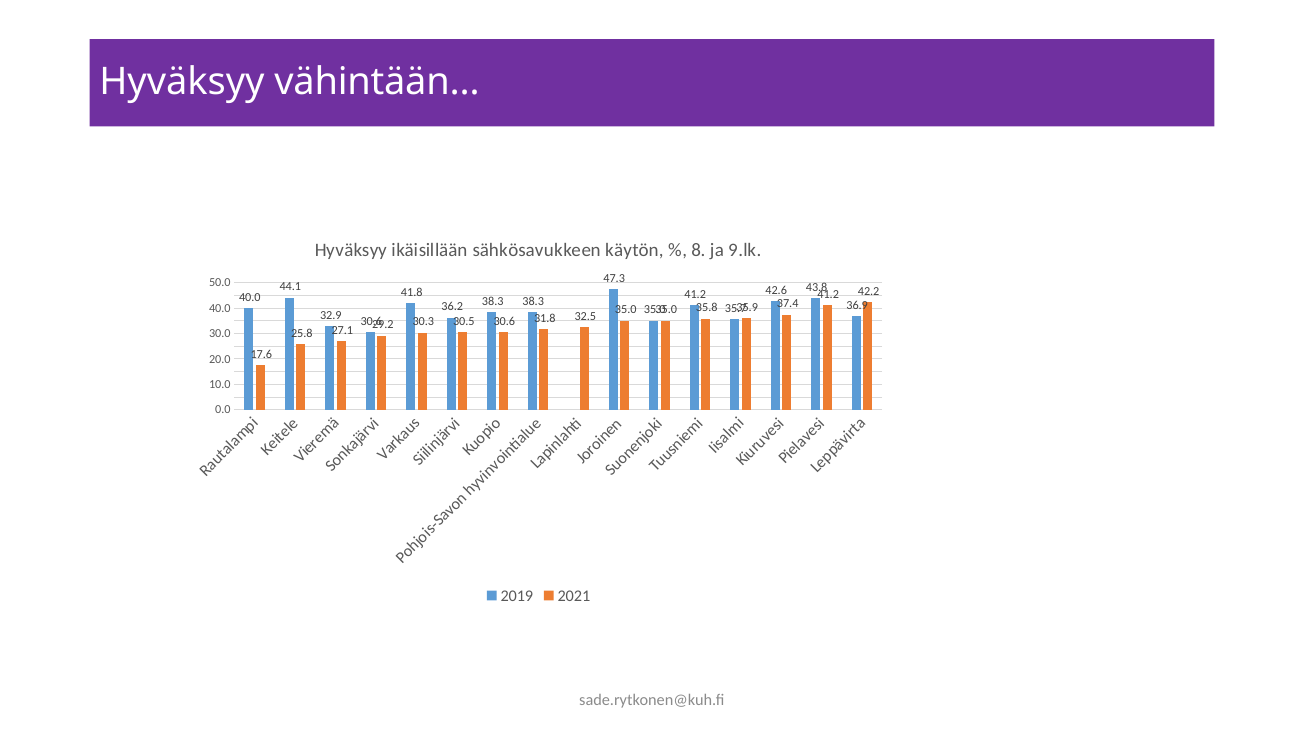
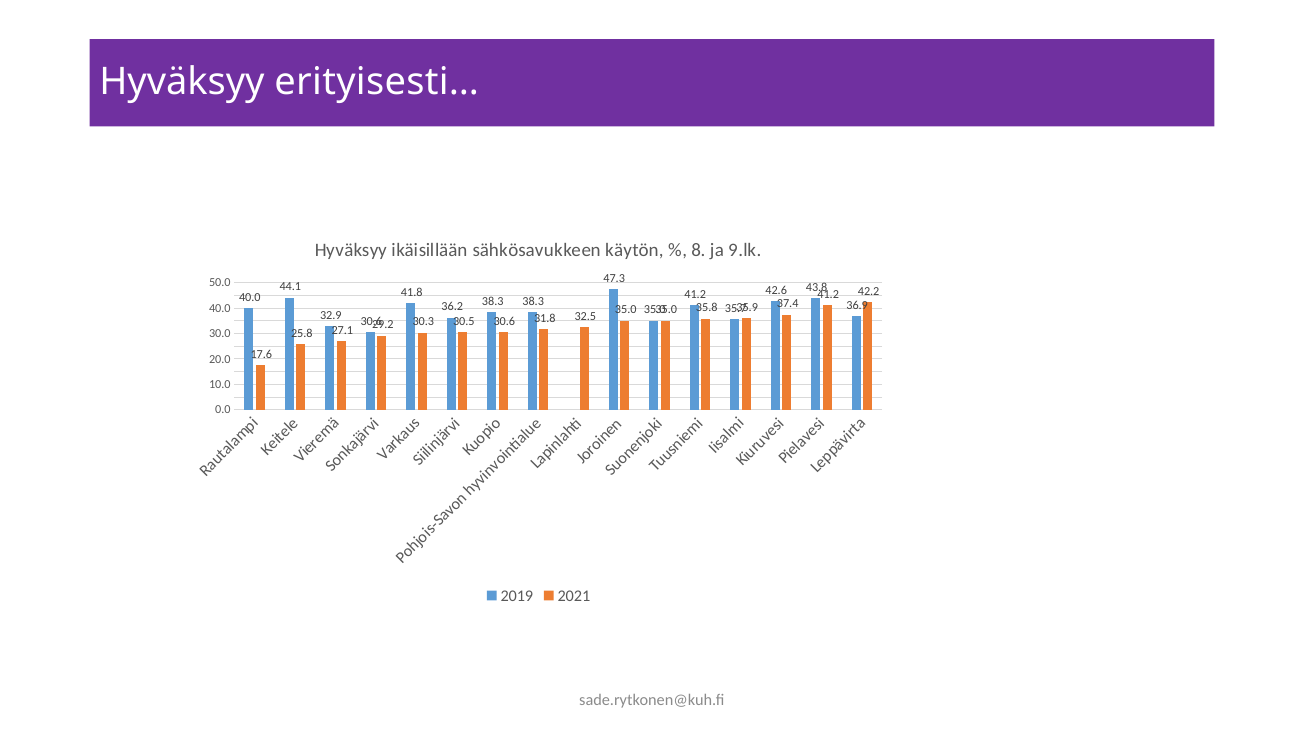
vähintään…: vähintään… -> erityisesti…
